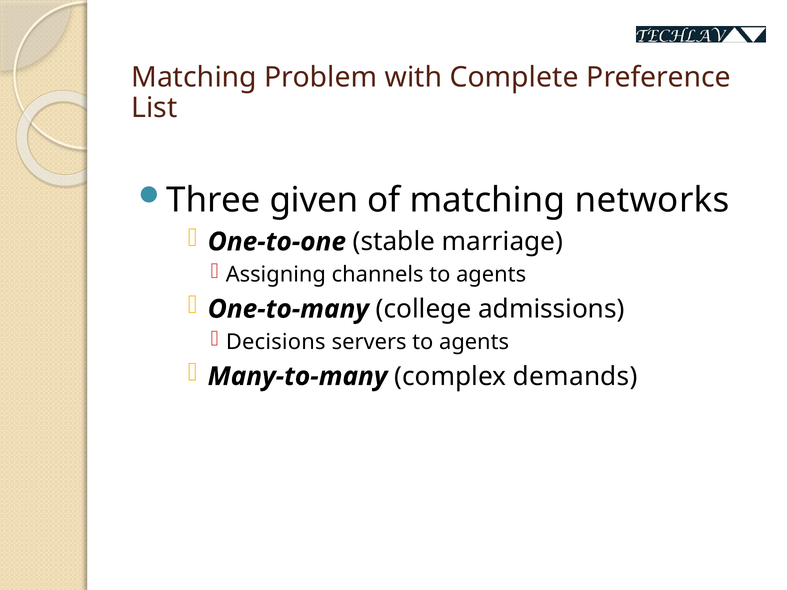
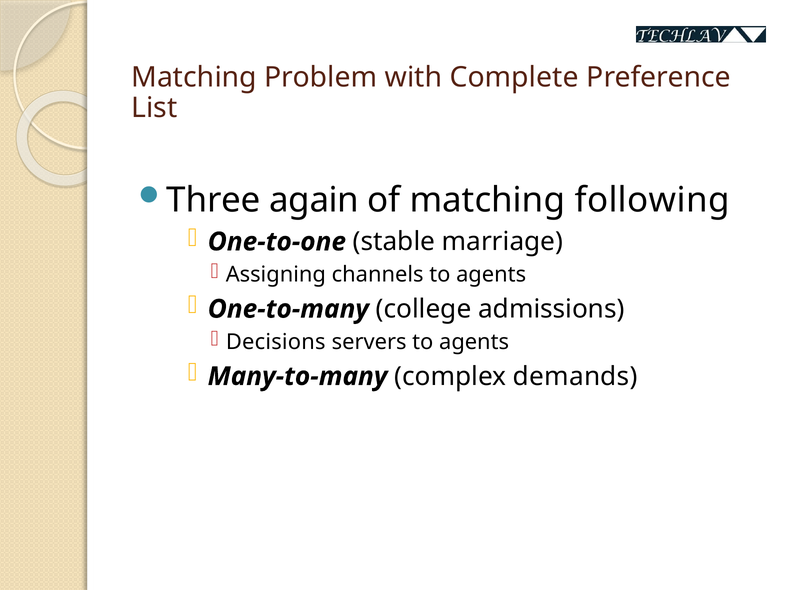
given: given -> again
networks: networks -> following
